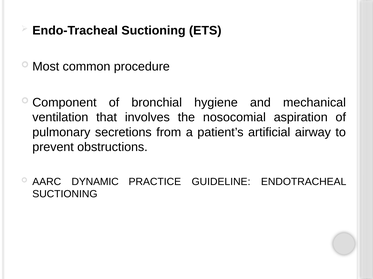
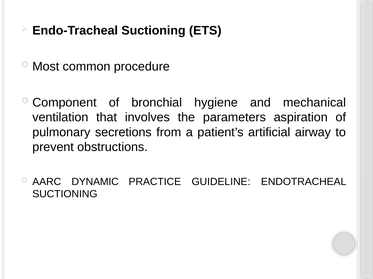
nosocomial: nosocomial -> parameters
